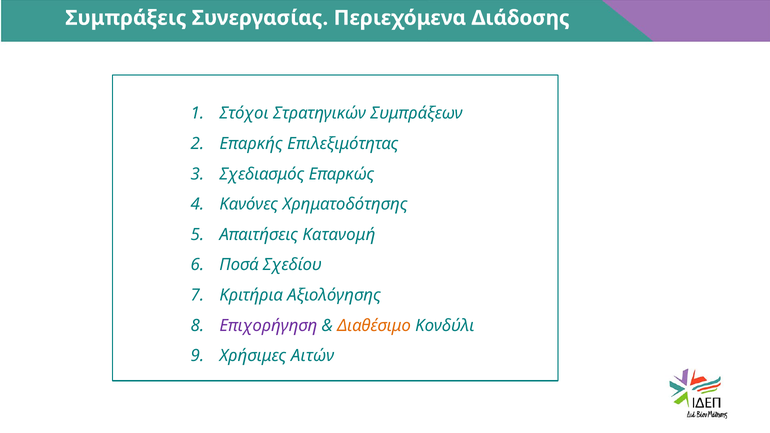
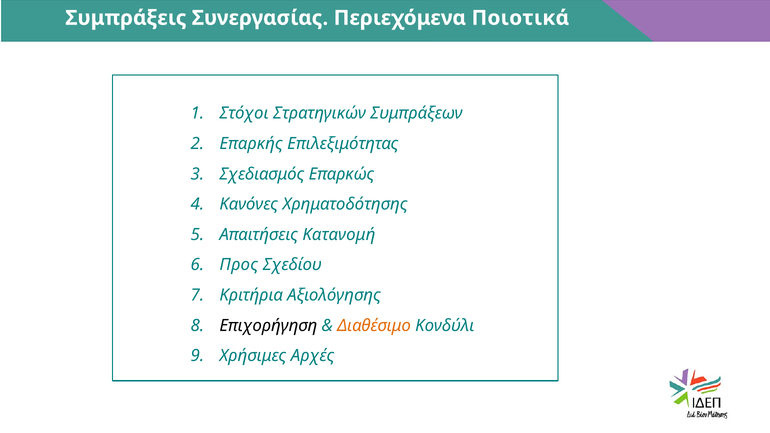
Διάδοσης: Διάδοσης -> Ποιοτικά
Ποσά: Ποσά -> Προς
Επιχορήγηση colour: purple -> black
Αιτών: Αιτών -> Αρχές
